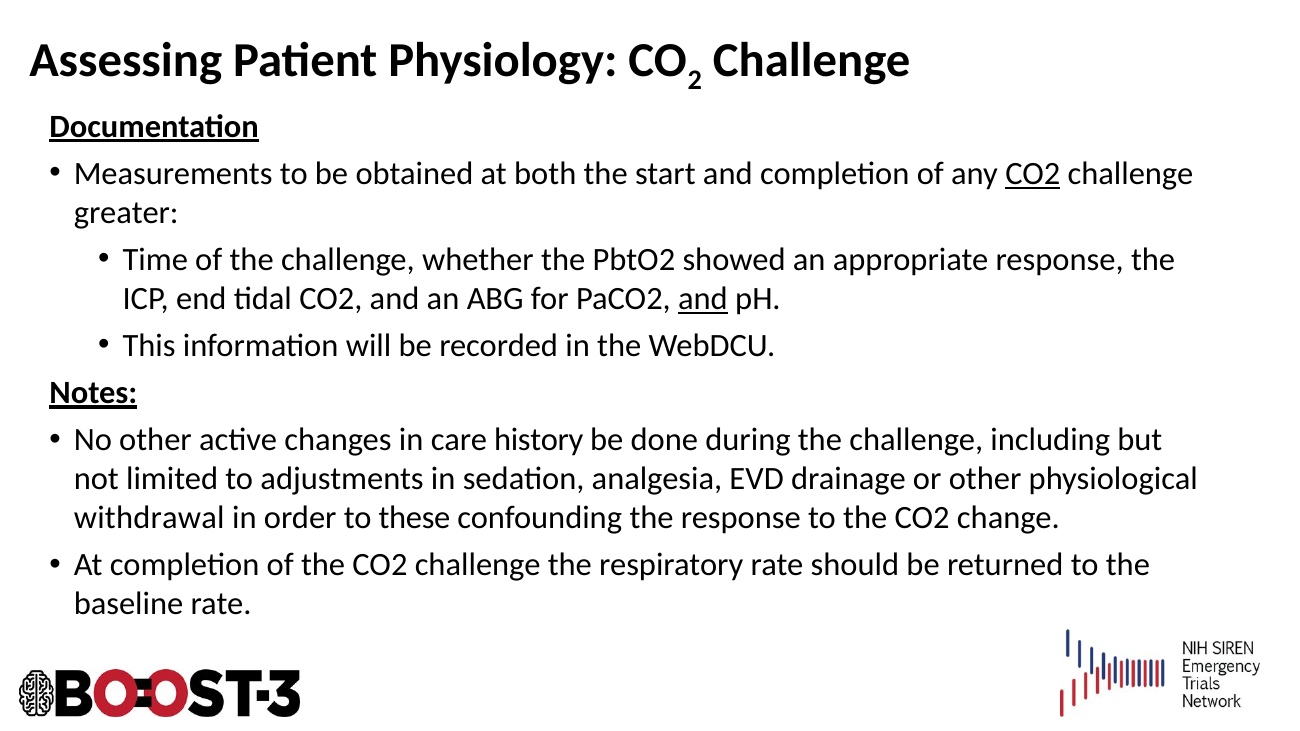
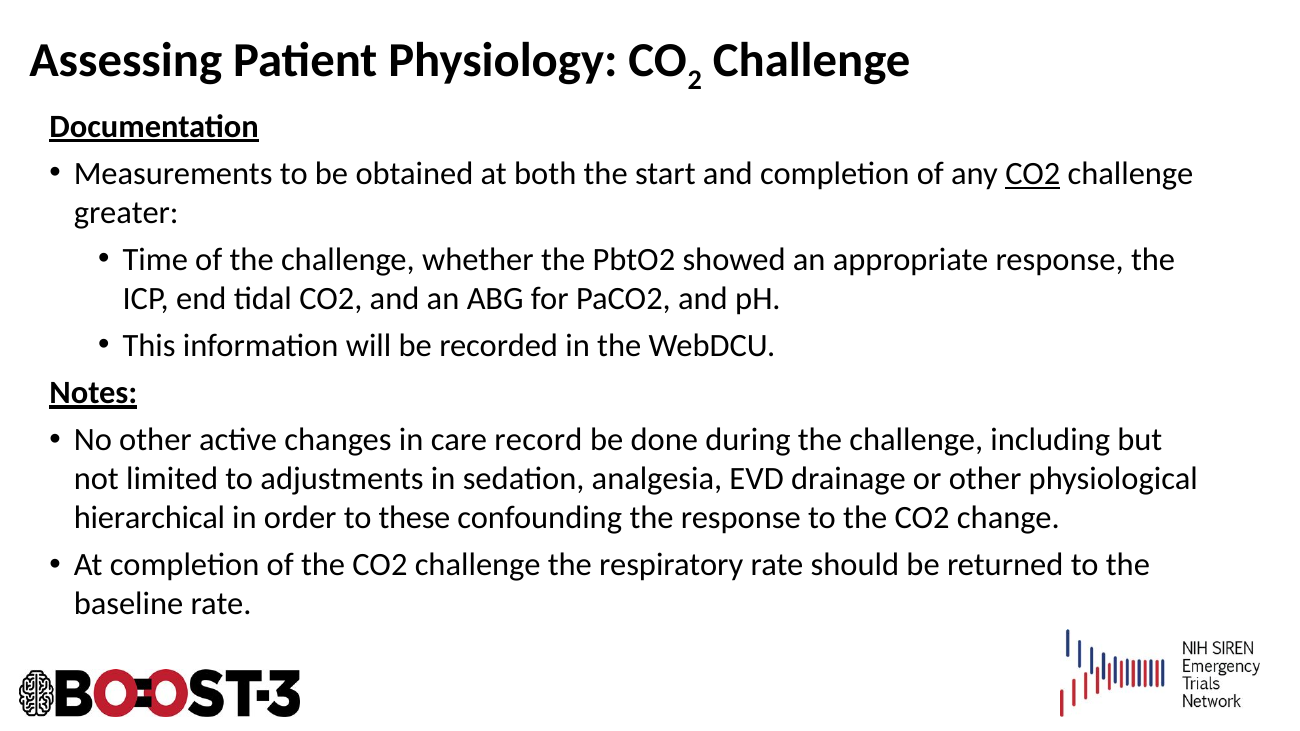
and at (703, 299) underline: present -> none
history: history -> record
withdrawal: withdrawal -> hierarchical
